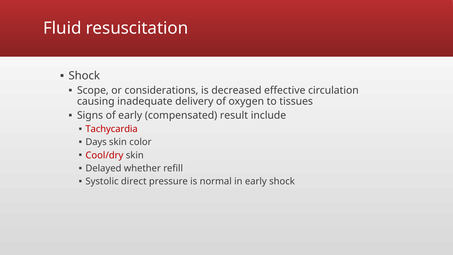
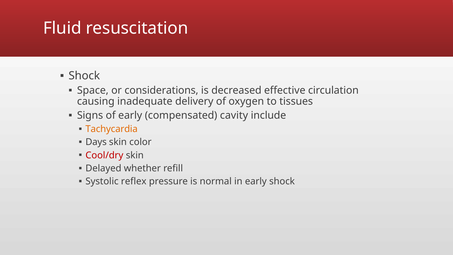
Scope: Scope -> Space
result: result -> cavity
Tachycardia colour: red -> orange
direct: direct -> reflex
